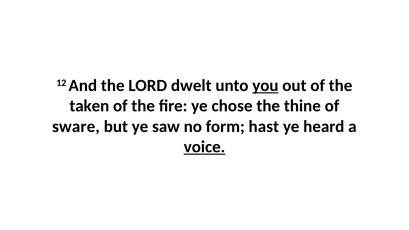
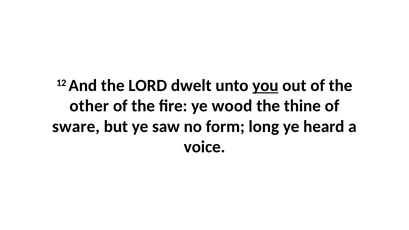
taken: taken -> other
chose: chose -> wood
hast: hast -> long
voice underline: present -> none
